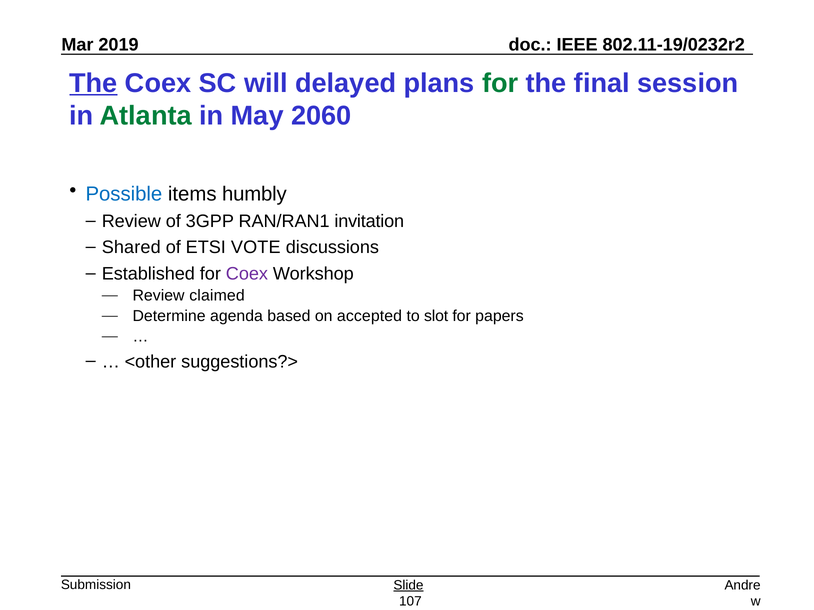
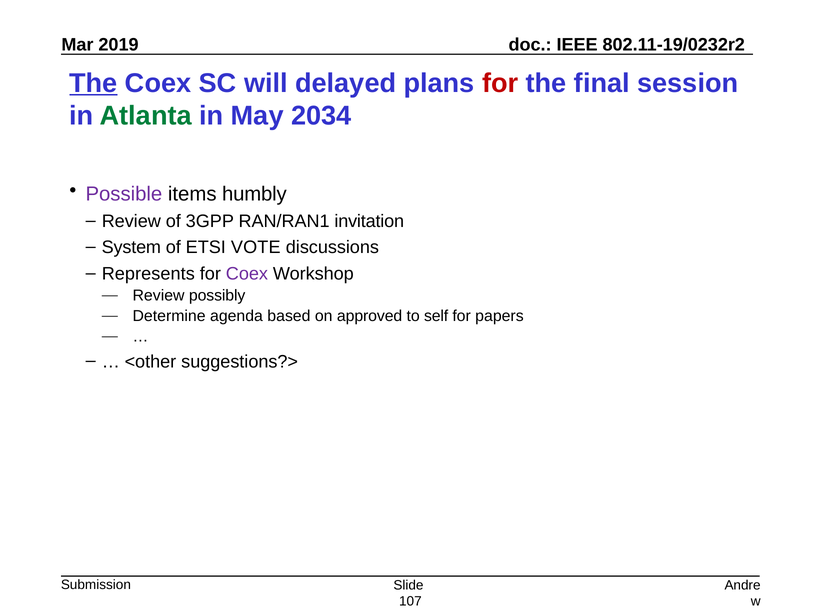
for at (500, 83) colour: green -> red
2060: 2060 -> 2034
Possible colour: blue -> purple
Shared: Shared -> System
Established: Established -> Represents
claimed: claimed -> possibly
accepted: accepted -> approved
slot: slot -> self
Slide underline: present -> none
